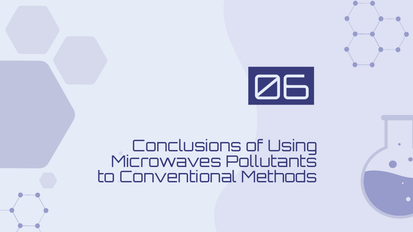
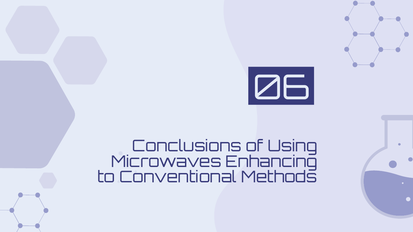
Pollutants: Pollutants -> Enhancing
